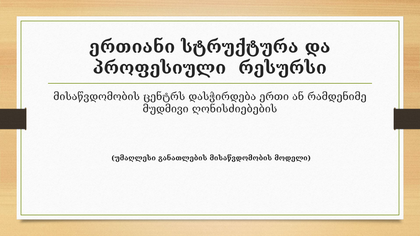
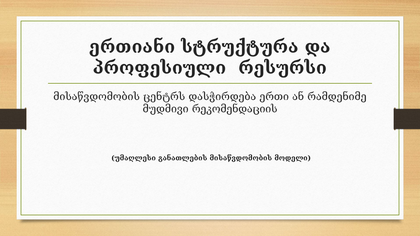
ღონისძიებების: ღონისძიებების -> რეკომენდაციის
